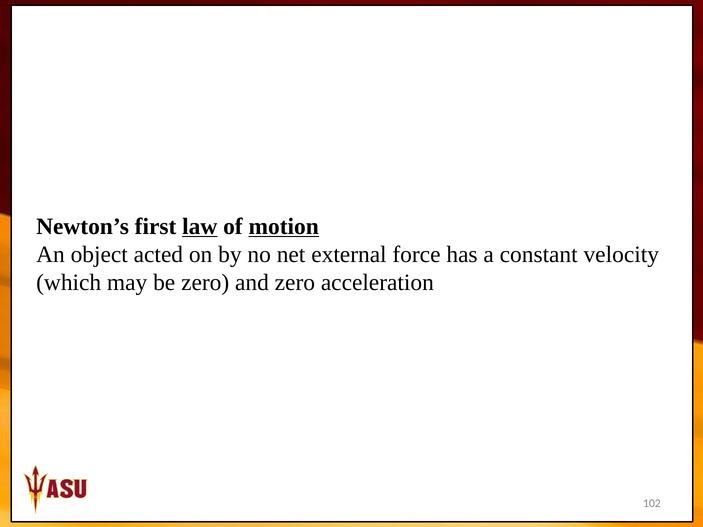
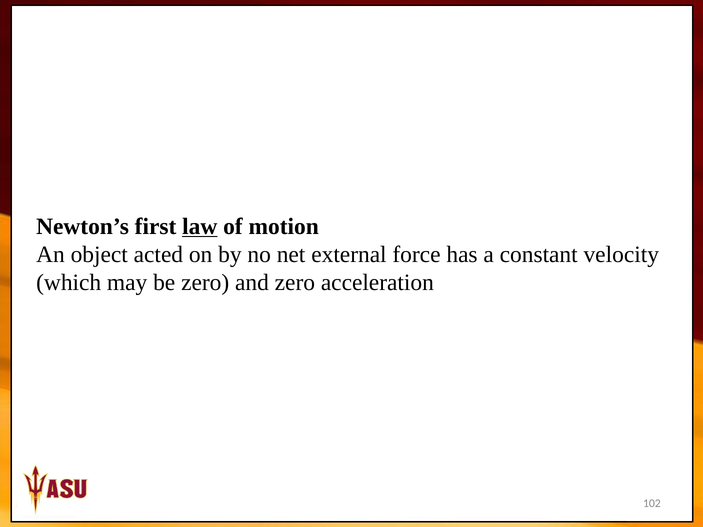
motion underline: present -> none
